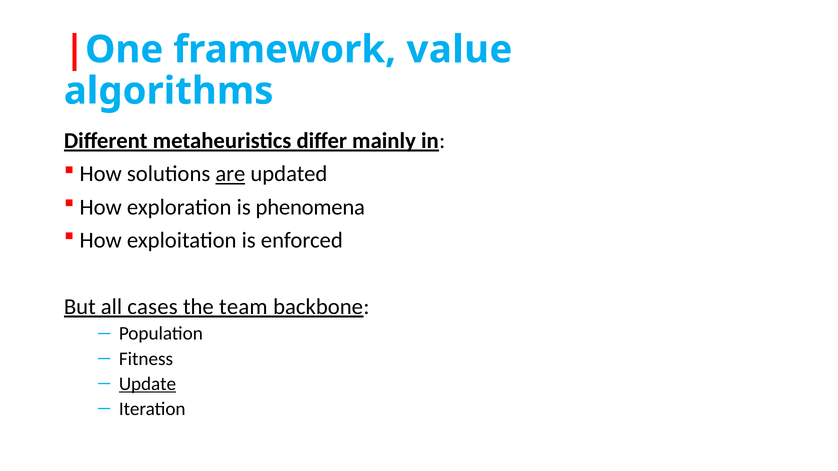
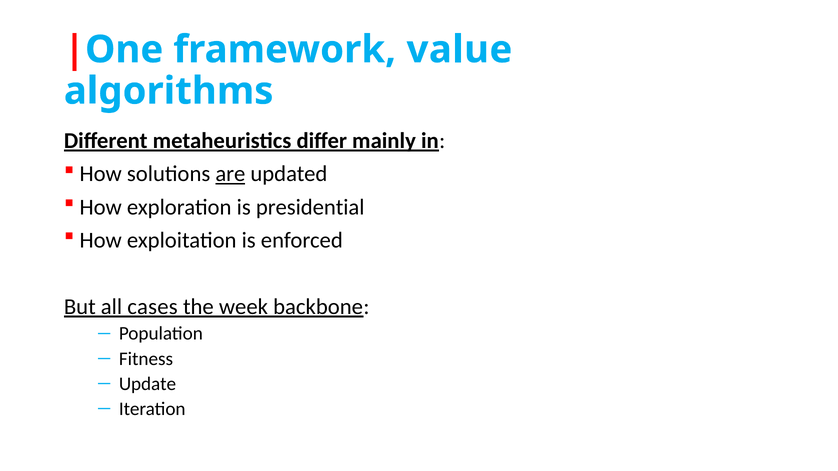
phenomena: phenomena -> presidential
team: team -> week
Update underline: present -> none
